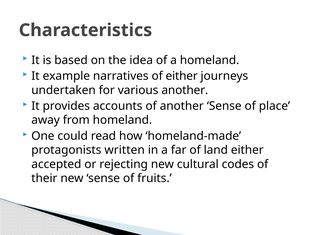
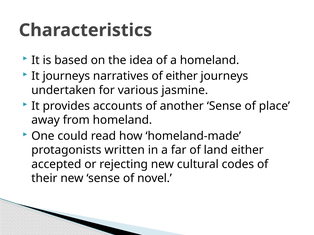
It example: example -> journeys
various another: another -> jasmine
fruits: fruits -> novel
